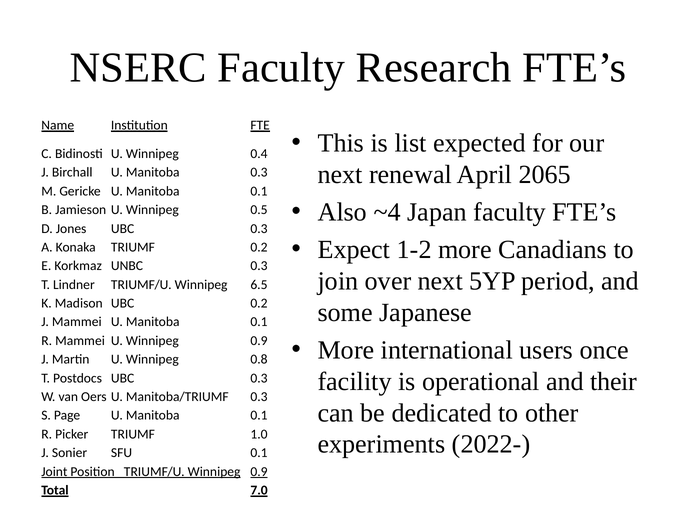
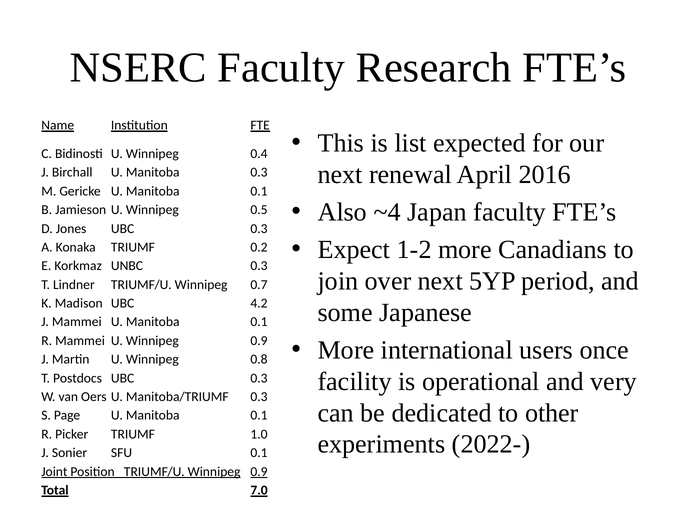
2065: 2065 -> 2016
6.5: 6.5 -> 0.7
UBC 0.2: 0.2 -> 4.2
their: their -> very
